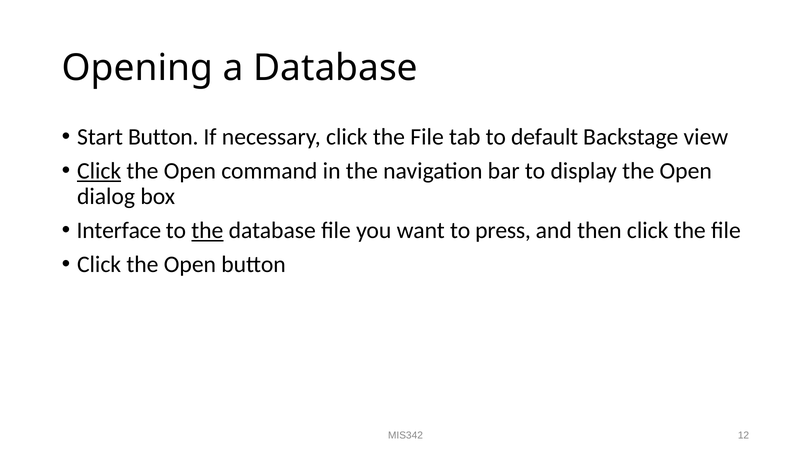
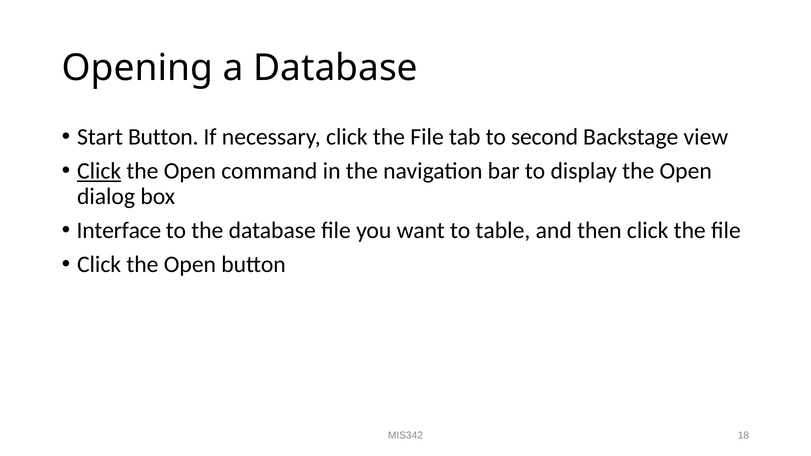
default: default -> second
the at (207, 231) underline: present -> none
press: press -> table
12: 12 -> 18
